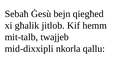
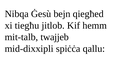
Sebaħ: Sebaħ -> Nibqa
għalik: għalik -> tiegħu
nkorla: nkorla -> spiċċa
